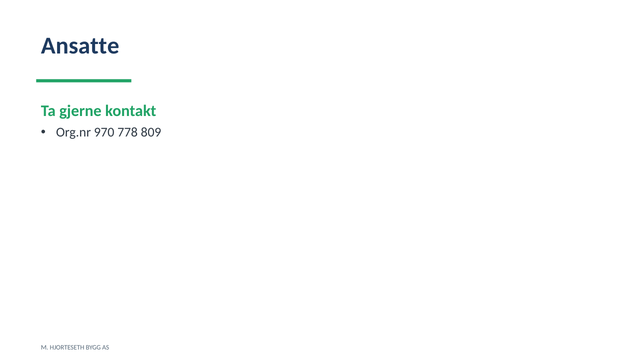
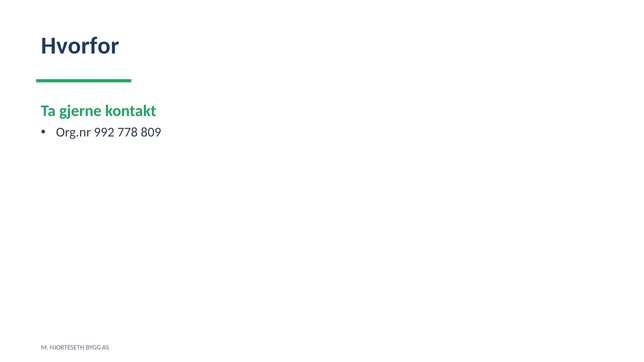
Ansatte: Ansatte -> Hvorfor
970: 970 -> 992
